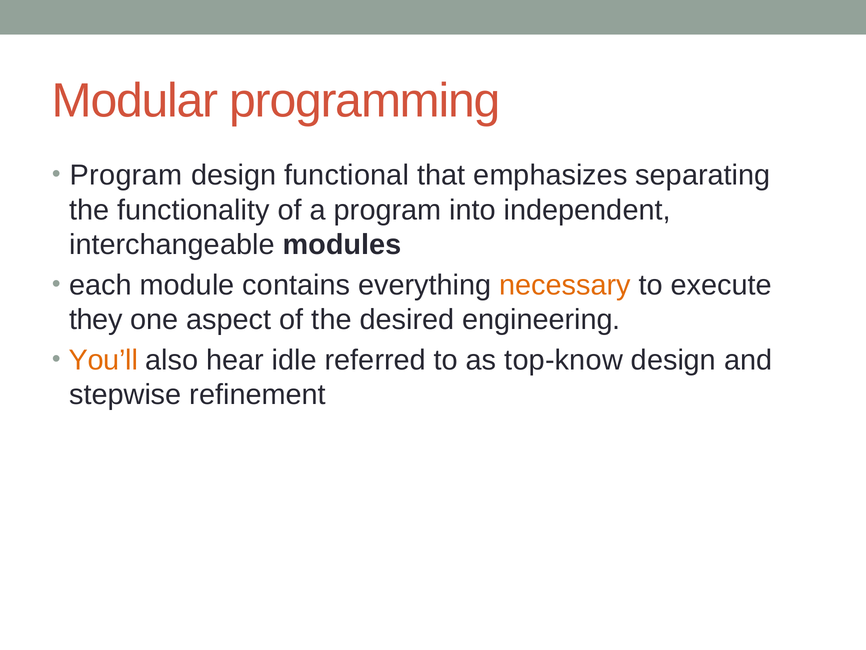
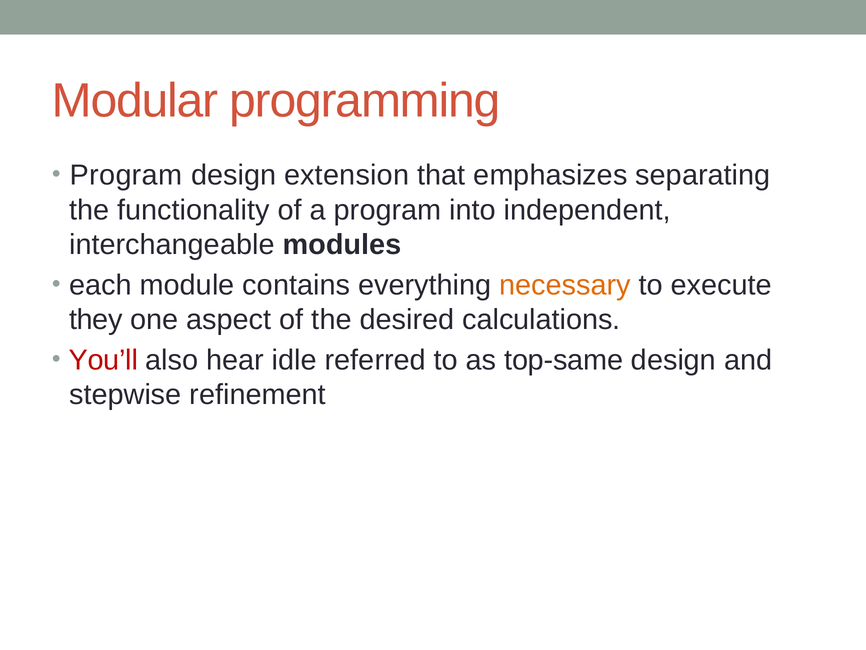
functional: functional -> extension
engineering: engineering -> calculations
You’ll colour: orange -> red
top-know: top-know -> top-same
